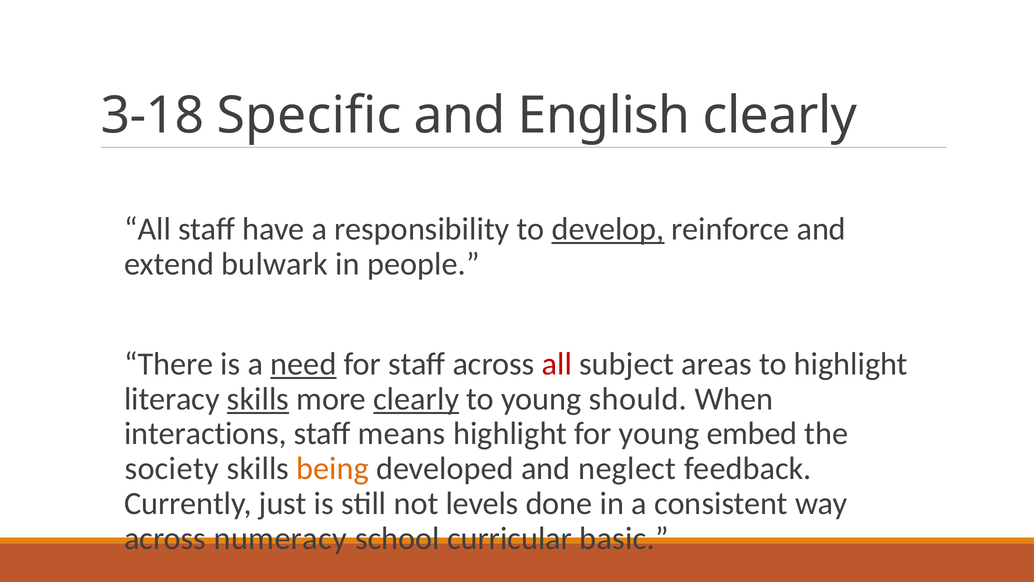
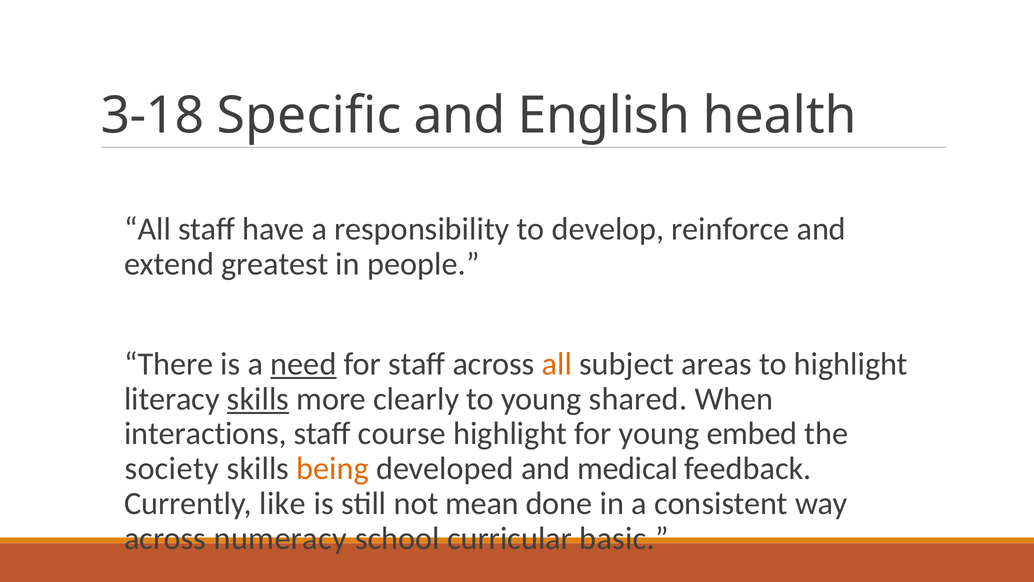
English clearly: clearly -> health
develop underline: present -> none
bulwark: bulwark -> greatest
all at (557, 364) colour: red -> orange
clearly at (416, 399) underline: present -> none
should: should -> shared
means: means -> course
neglect: neglect -> medical
just: just -> like
levels: levels -> mean
